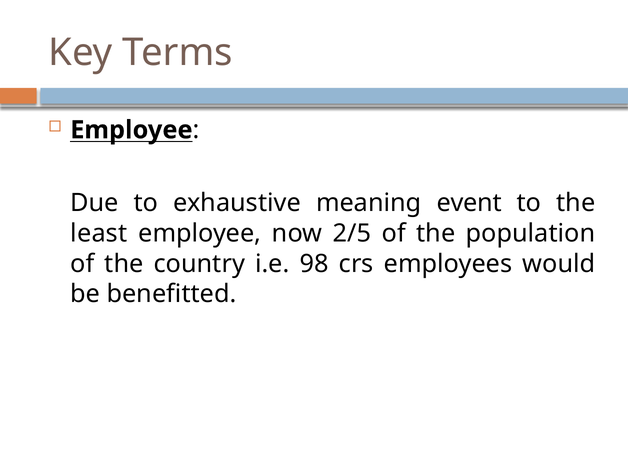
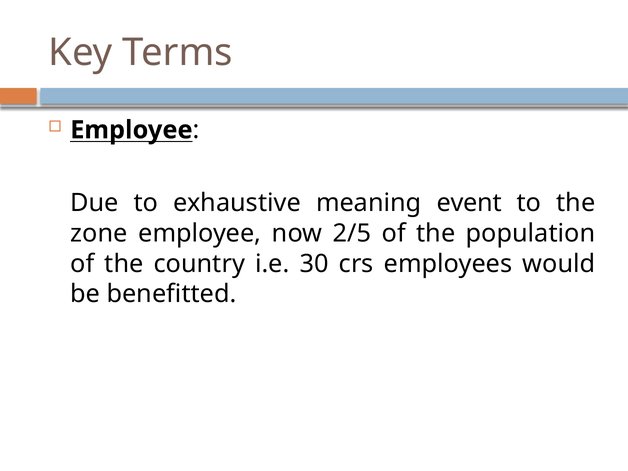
least: least -> zone
98: 98 -> 30
